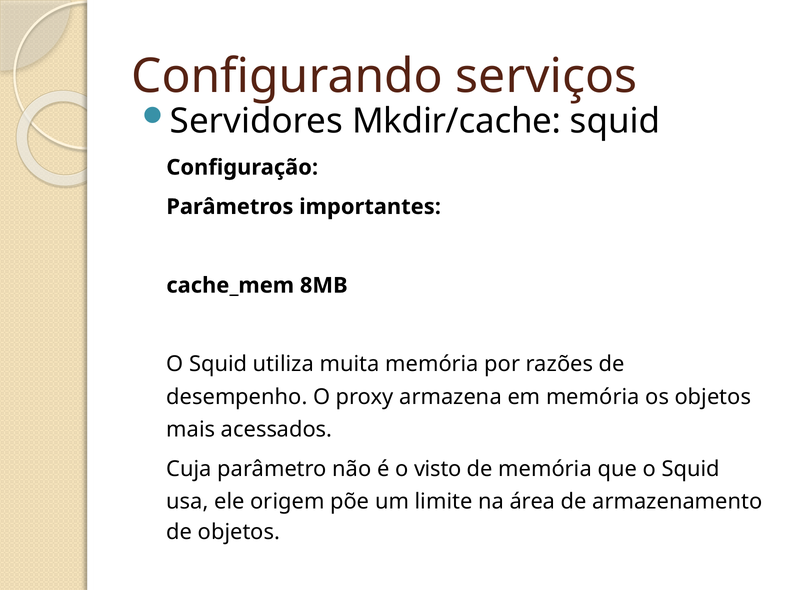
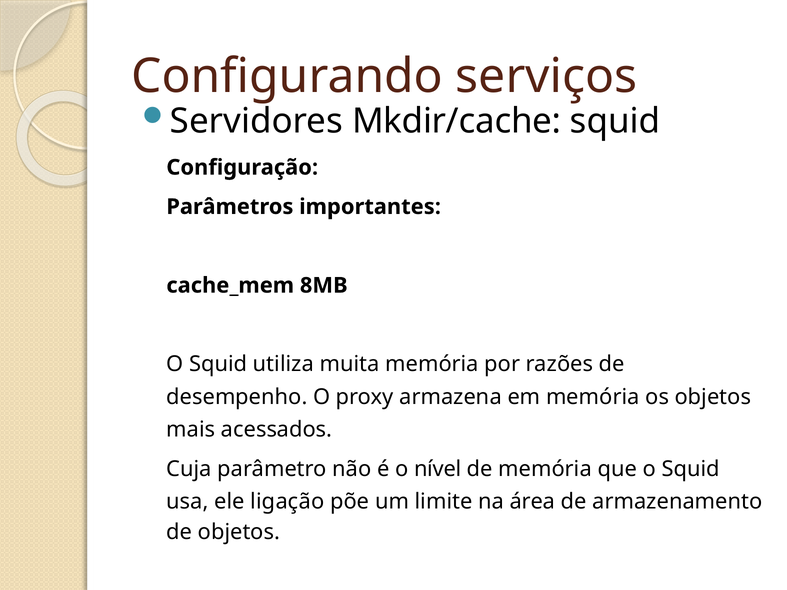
visto: visto -> nível
origem: origem -> ligação
